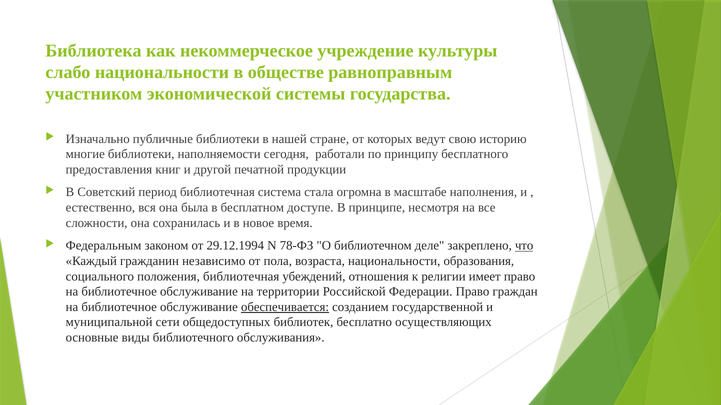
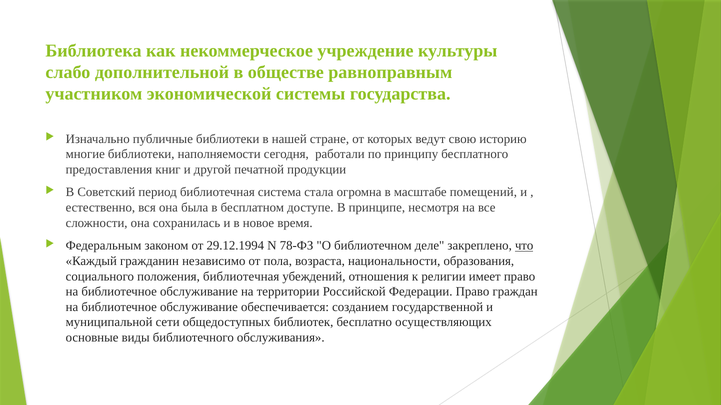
слабо национальности: национальности -> дополнительной
наполнения: наполнения -> помещений
обеспечивается underline: present -> none
